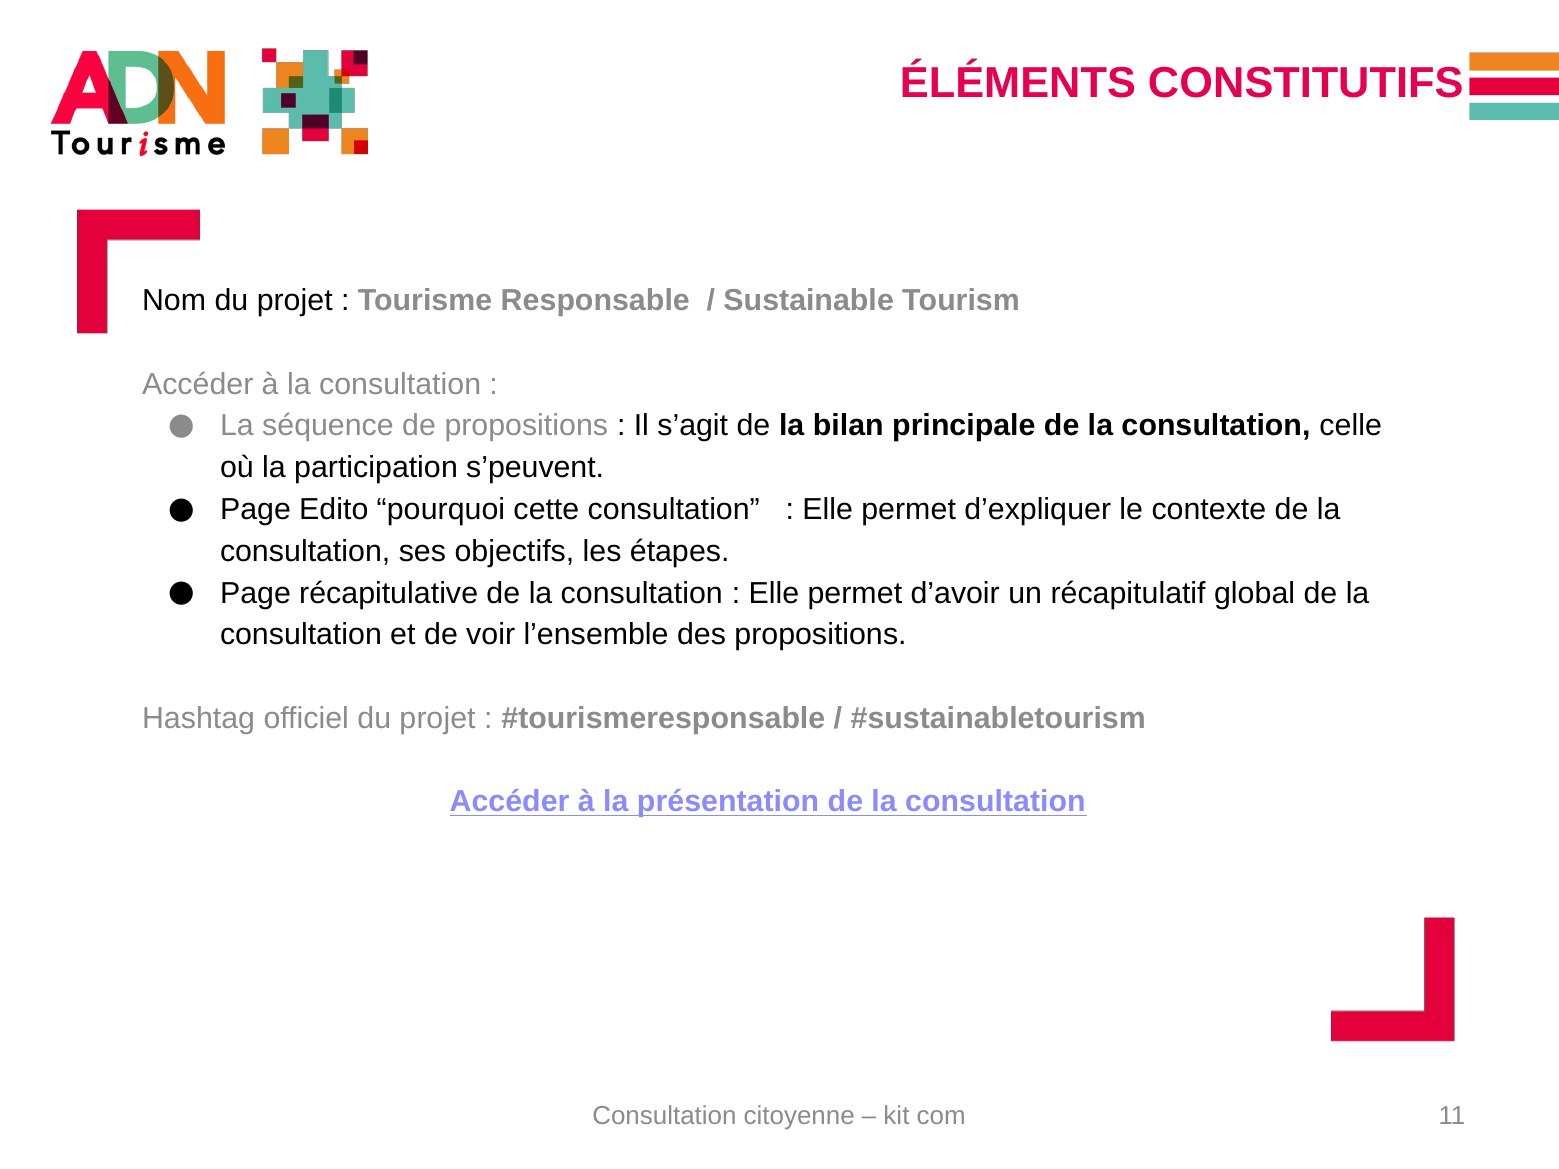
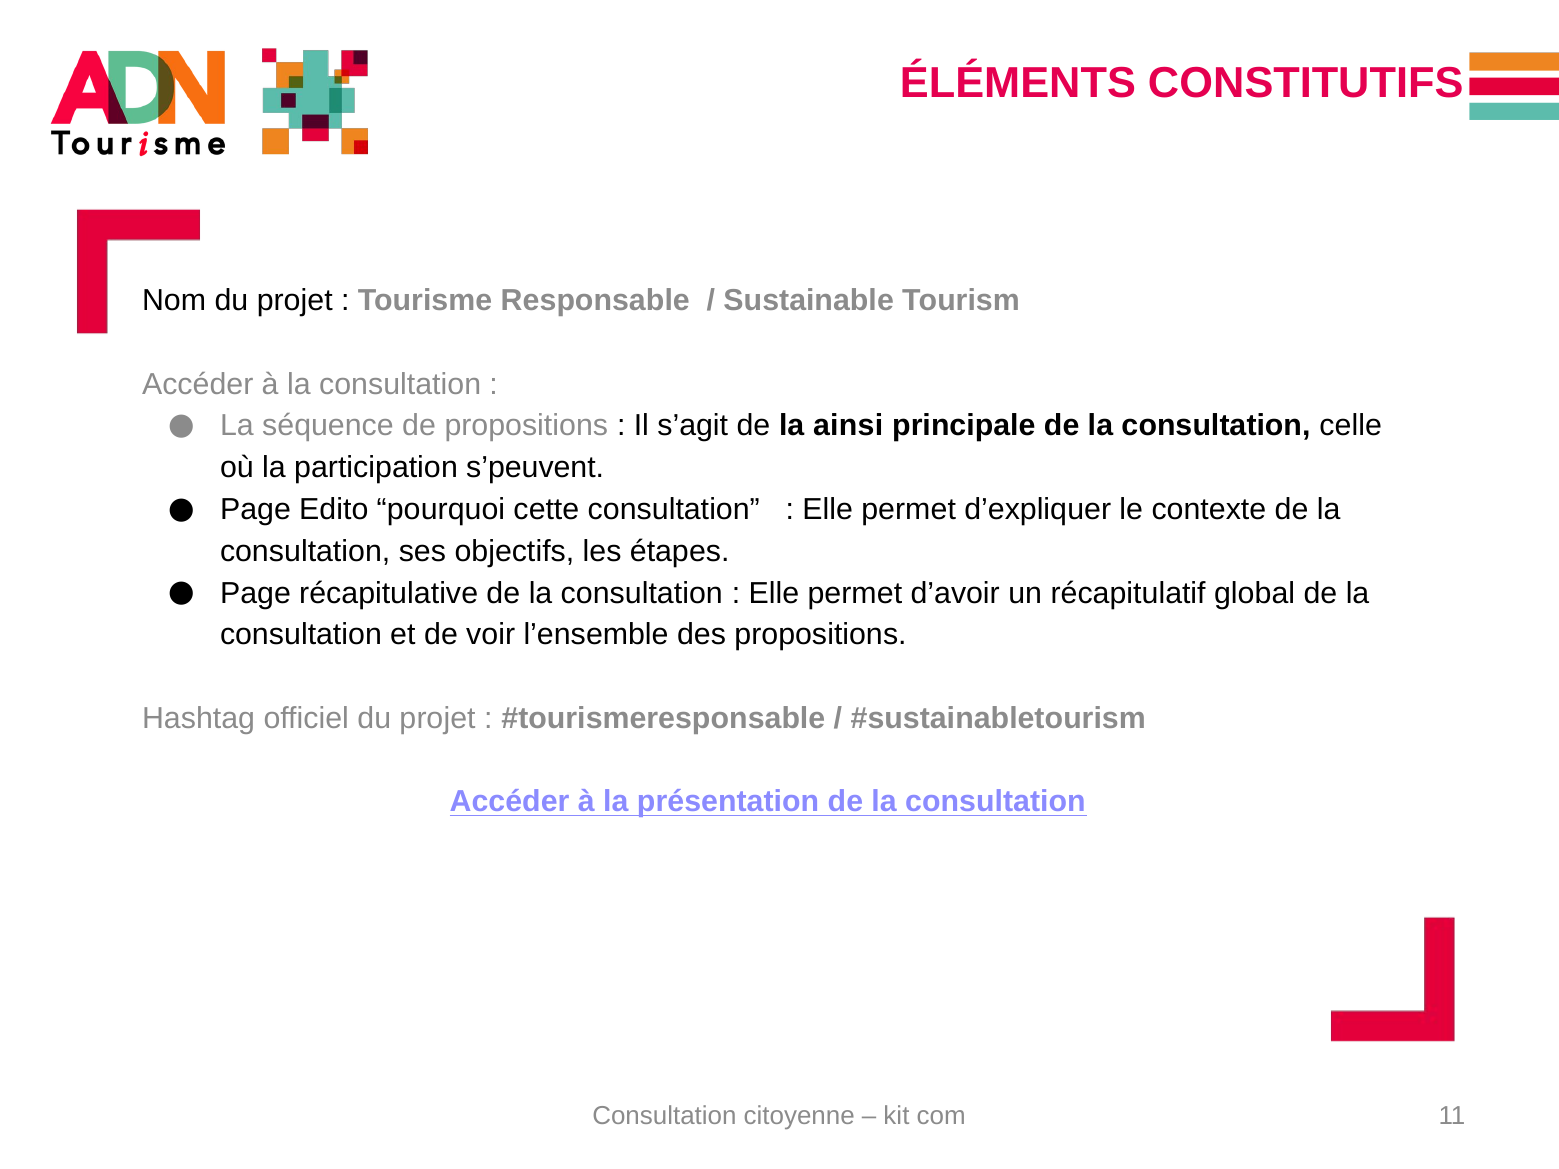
bilan: bilan -> ainsi
